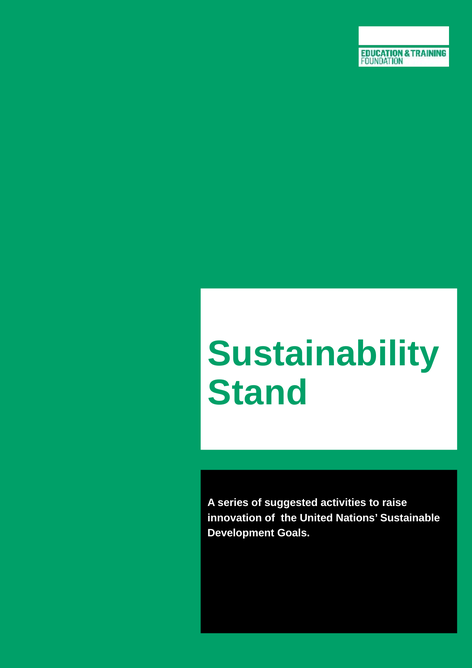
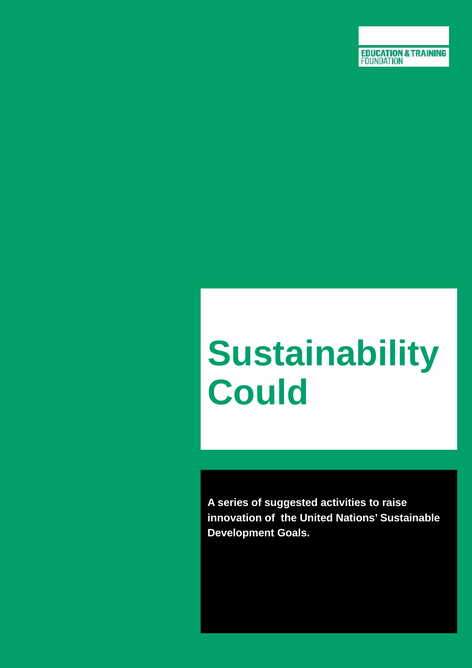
Stand: Stand -> Could
